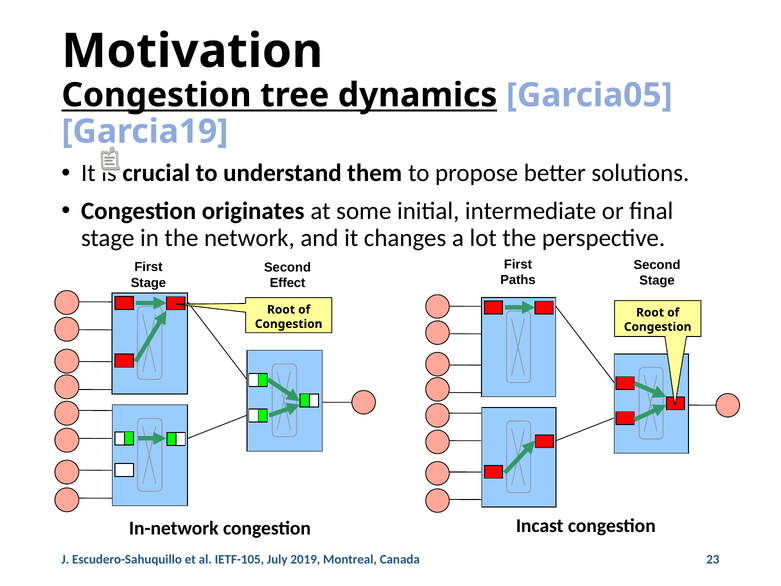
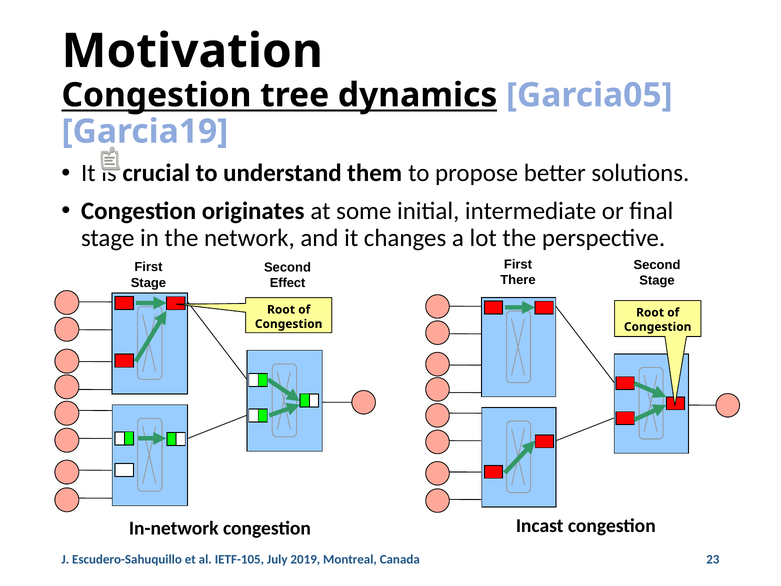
Paths: Paths -> There
